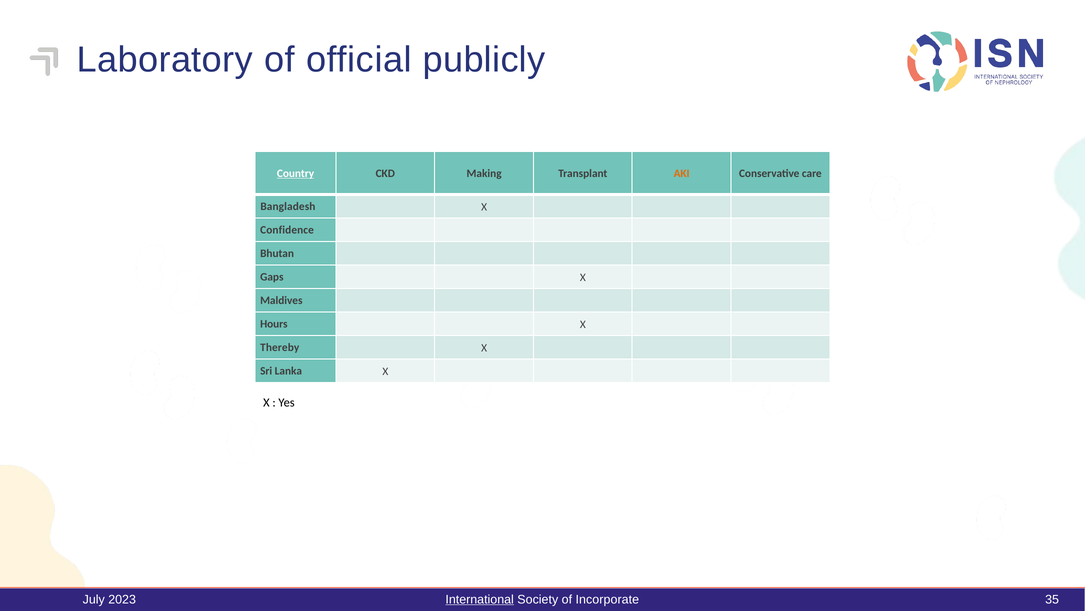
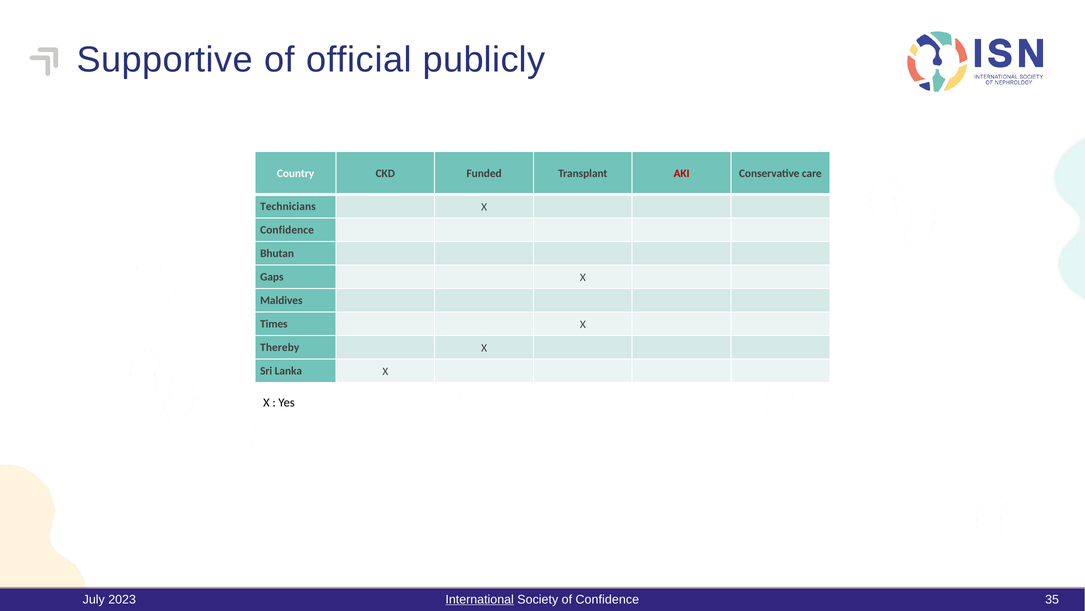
Laboratory: Laboratory -> Supportive
Country underline: present -> none
Making: Making -> Funded
AKI colour: orange -> red
Bangladesh: Bangladesh -> Technicians
Hours: Hours -> Times
of Incorporate: Incorporate -> Confidence
